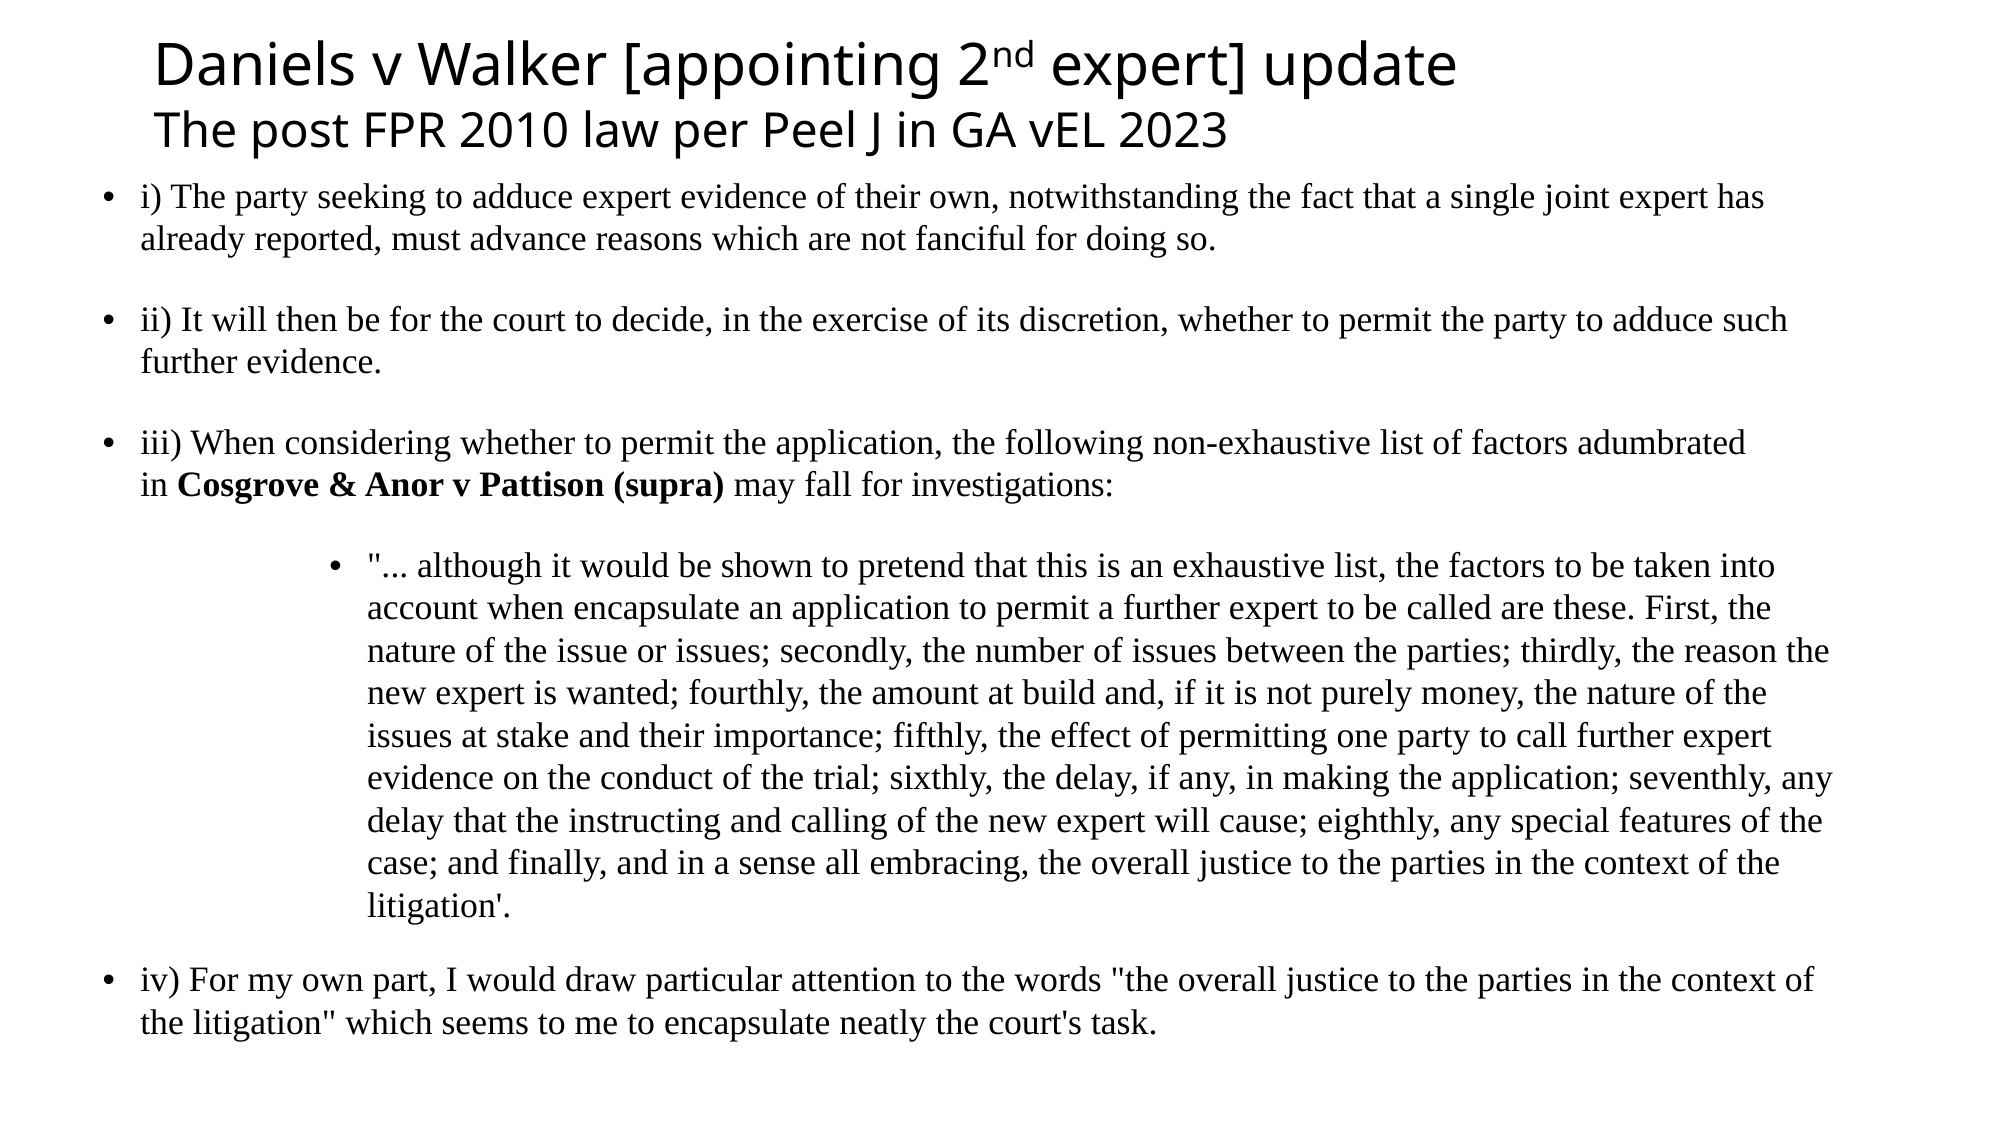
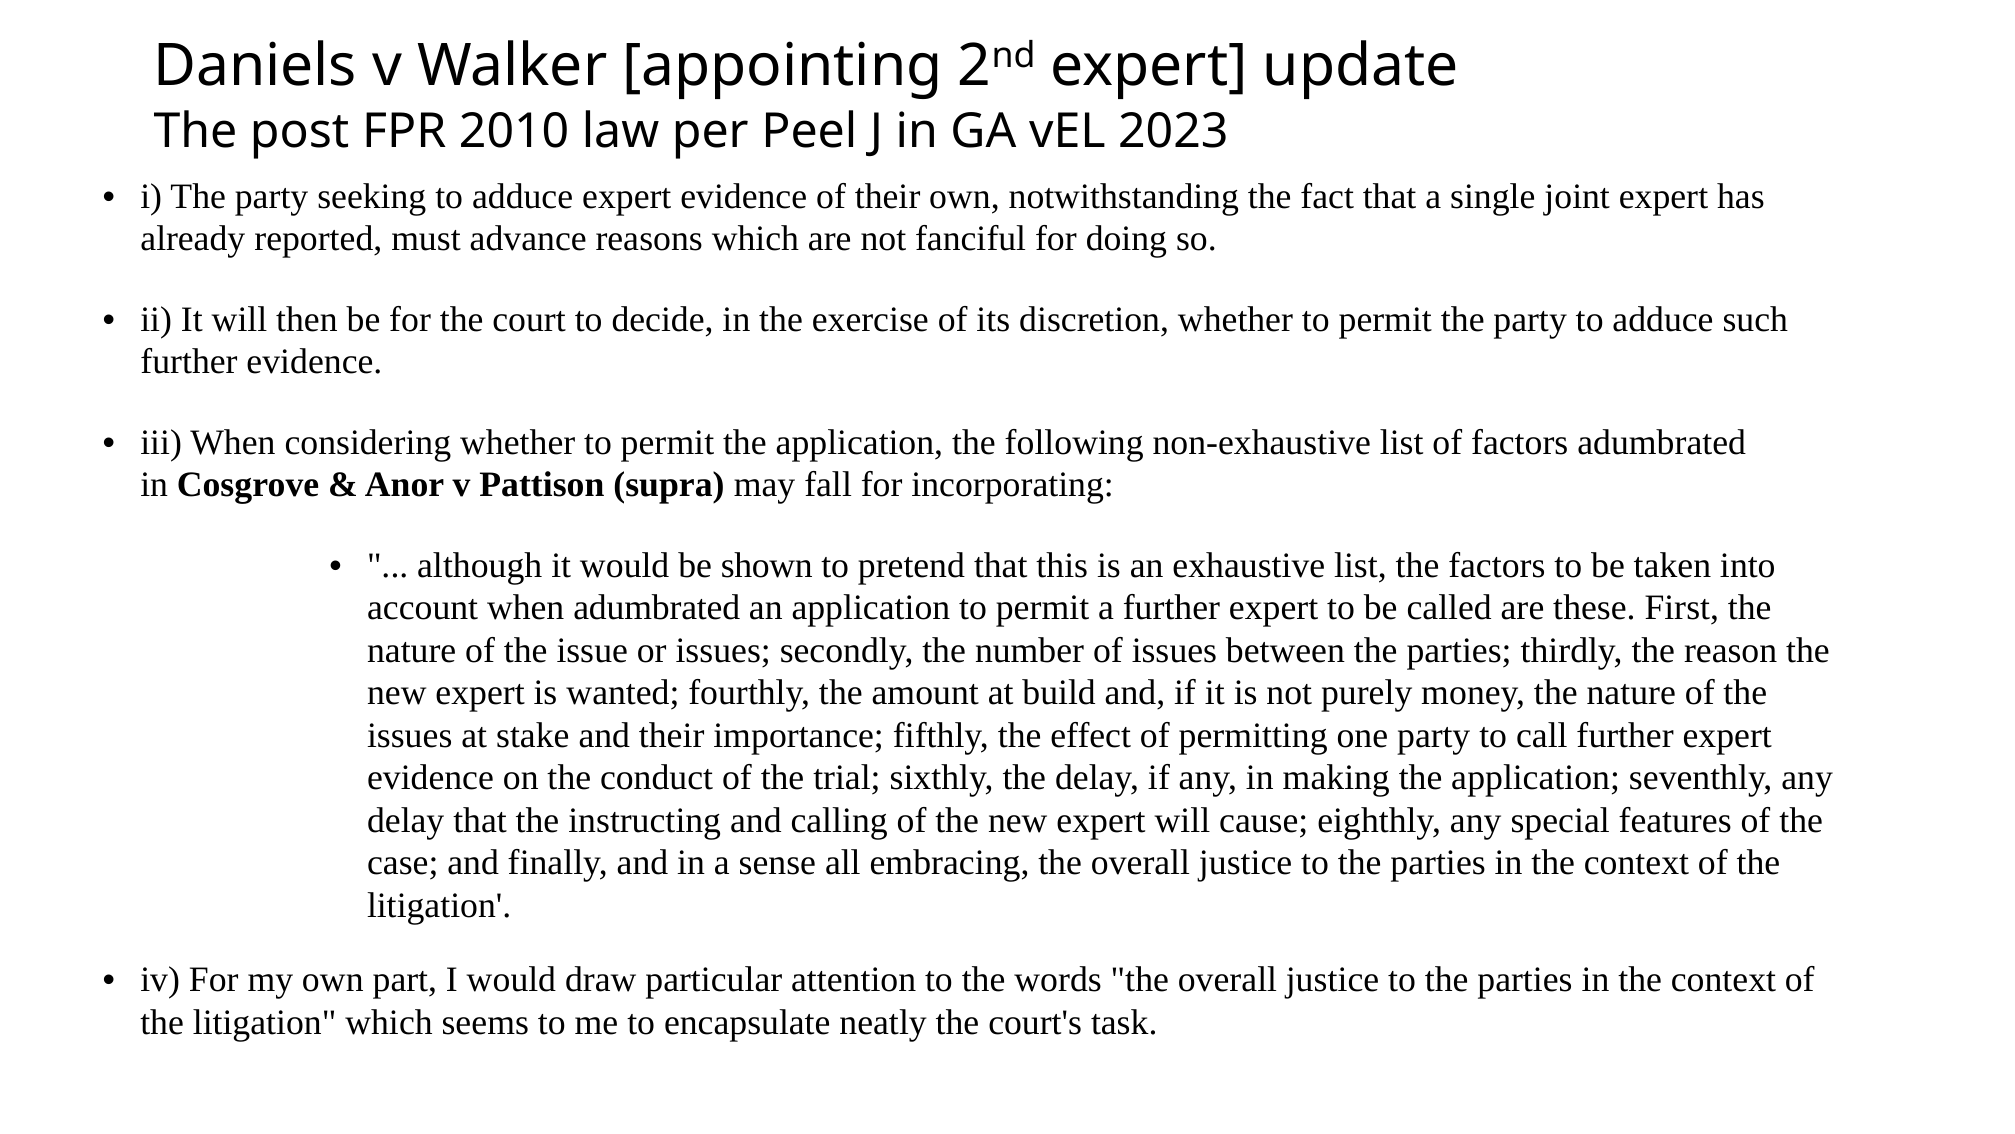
investigations: investigations -> incorporating
when encapsulate: encapsulate -> adumbrated
